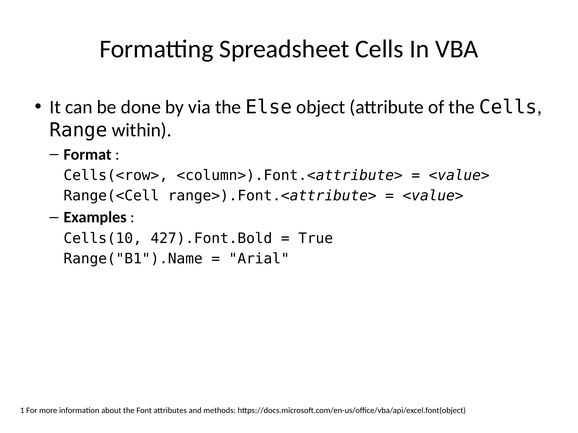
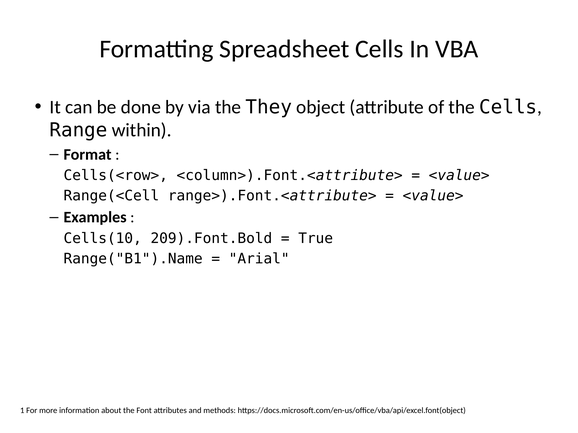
Else: Else -> They
427).Font.Bold: 427).Font.Bold -> 209).Font.Bold
